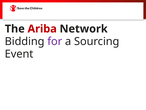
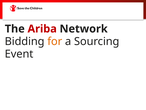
for colour: purple -> orange
